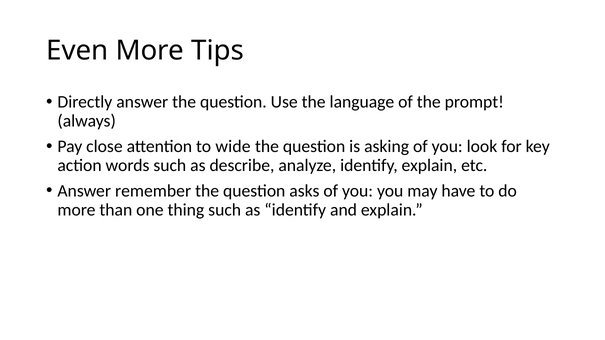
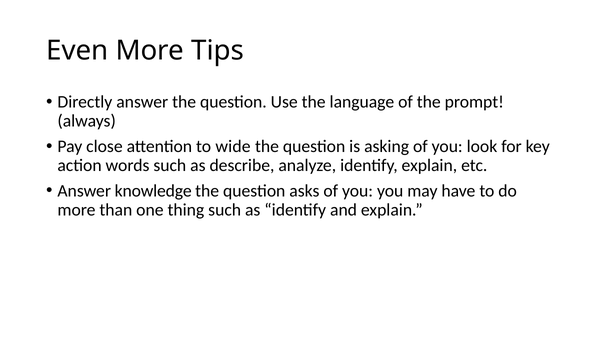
remember: remember -> knowledge
